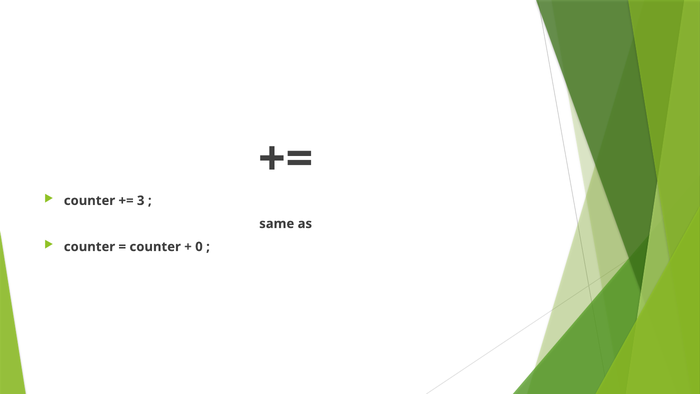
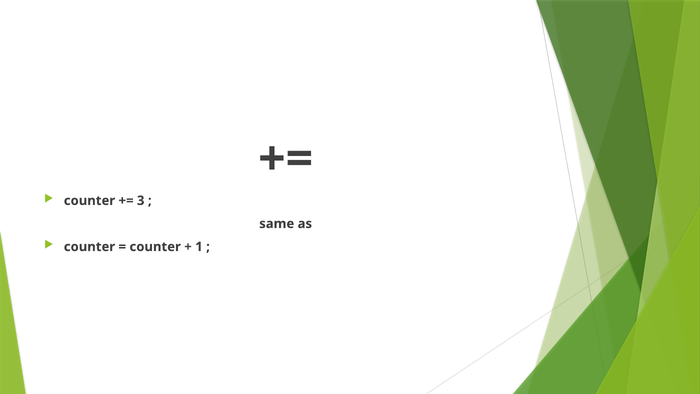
0: 0 -> 1
